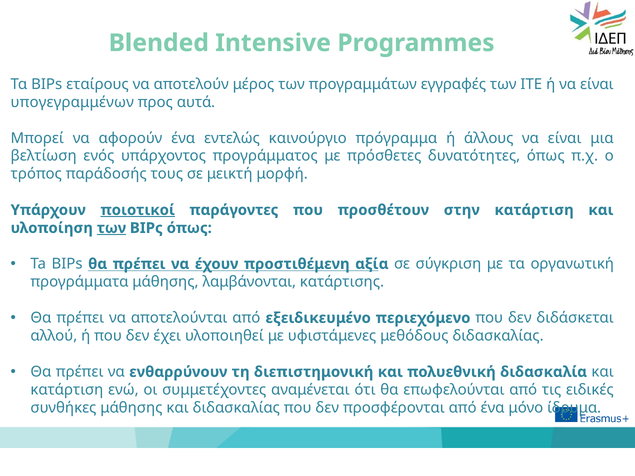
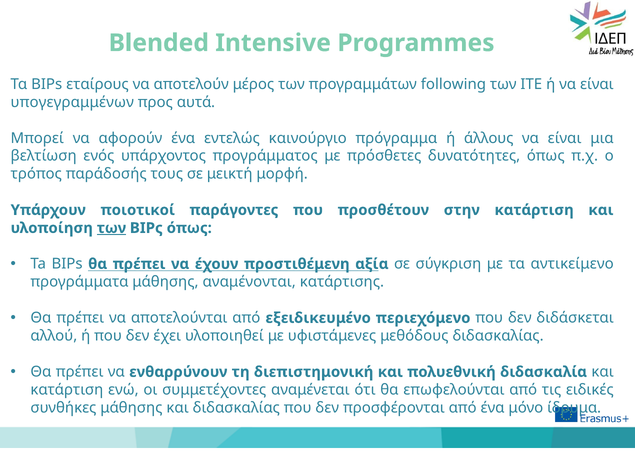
εγγραφές: εγγραφές -> following
ποιοτικοί underline: present -> none
οργανωτική: οργανωτική -> αντικείμενο
λαμβάνονται: λαμβάνονται -> αναμένονται
